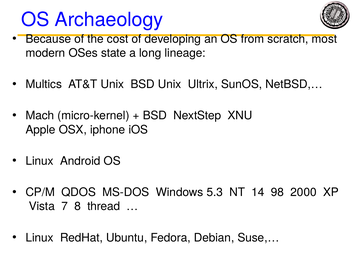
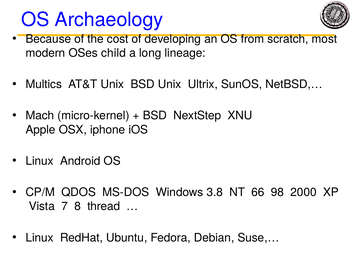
state: state -> child
5.3: 5.3 -> 3.8
14: 14 -> 66
